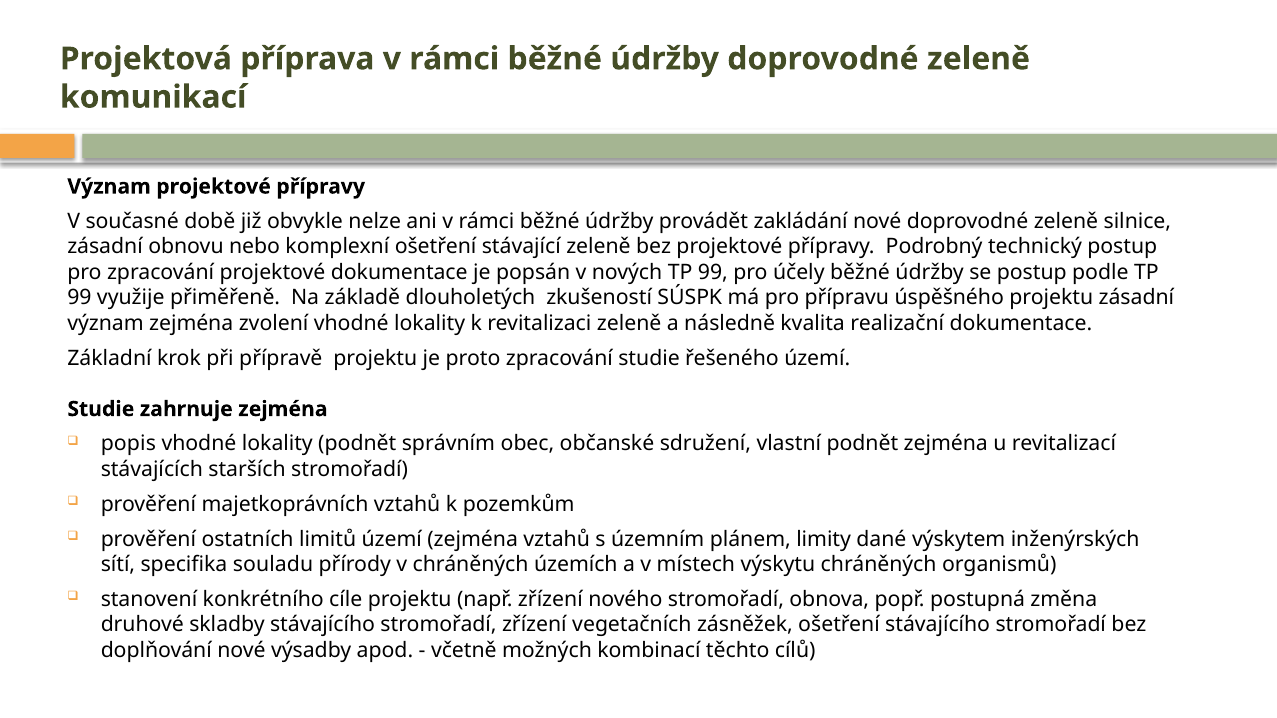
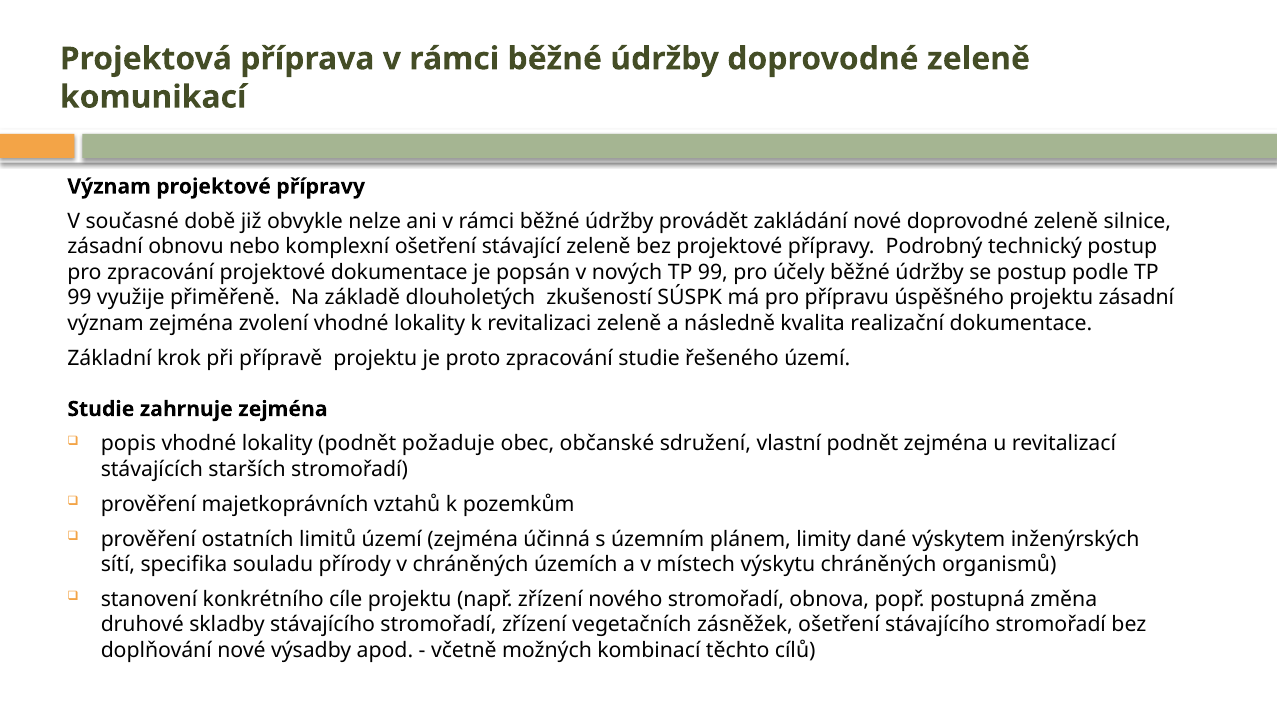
správním: správním -> požaduje
zejména vztahů: vztahů -> účinná
